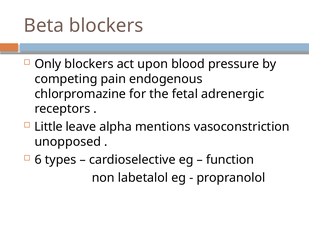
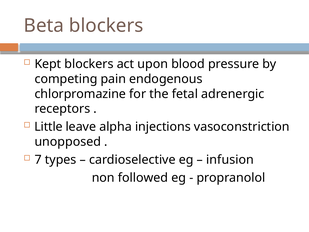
Only: Only -> Kept
mentions: mentions -> injections
6: 6 -> 7
function: function -> infusion
labetalol: labetalol -> followed
